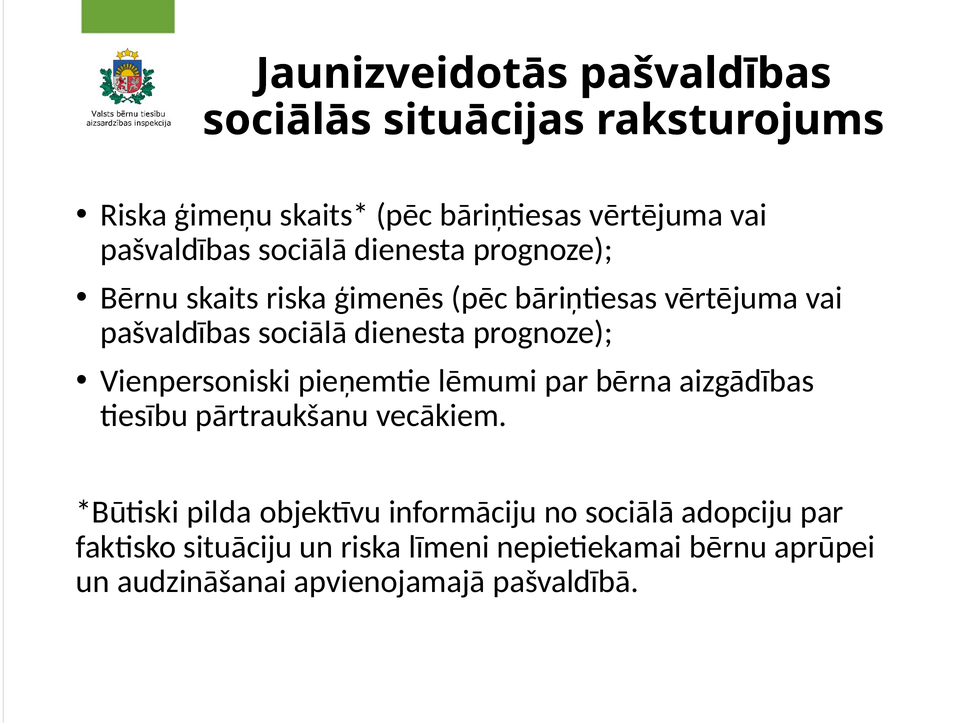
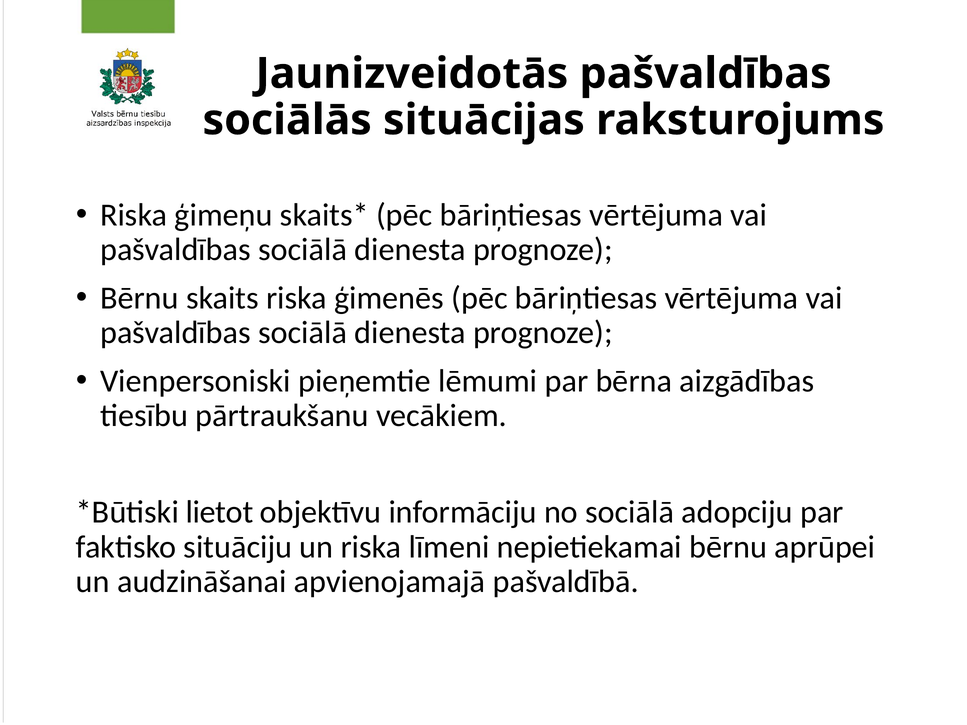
pilda: pilda -> lietot
